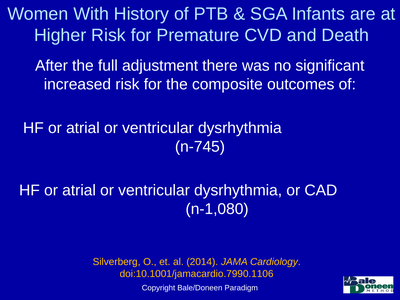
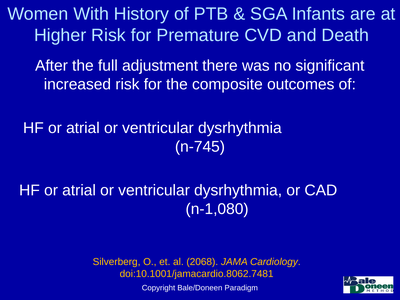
2014: 2014 -> 2068
doi:10.1001/jamacardio.7990.1106: doi:10.1001/jamacardio.7990.1106 -> doi:10.1001/jamacardio.8062.7481
